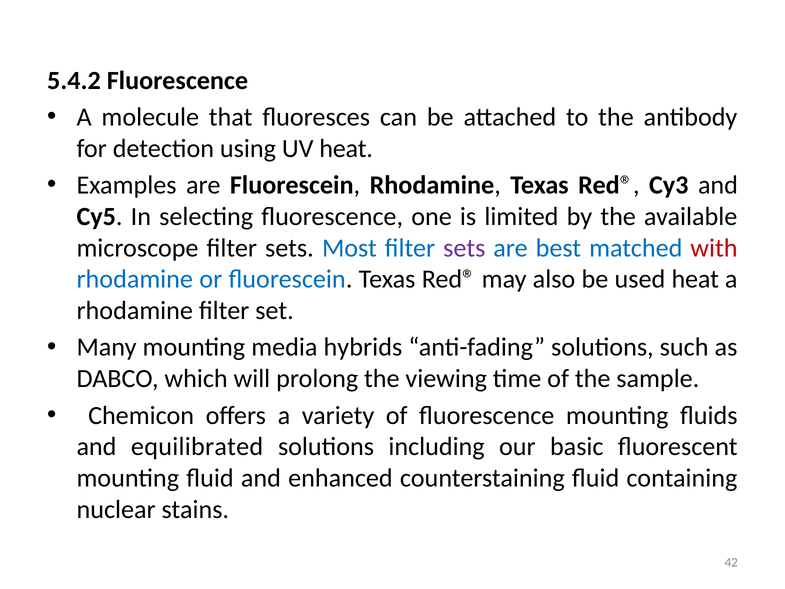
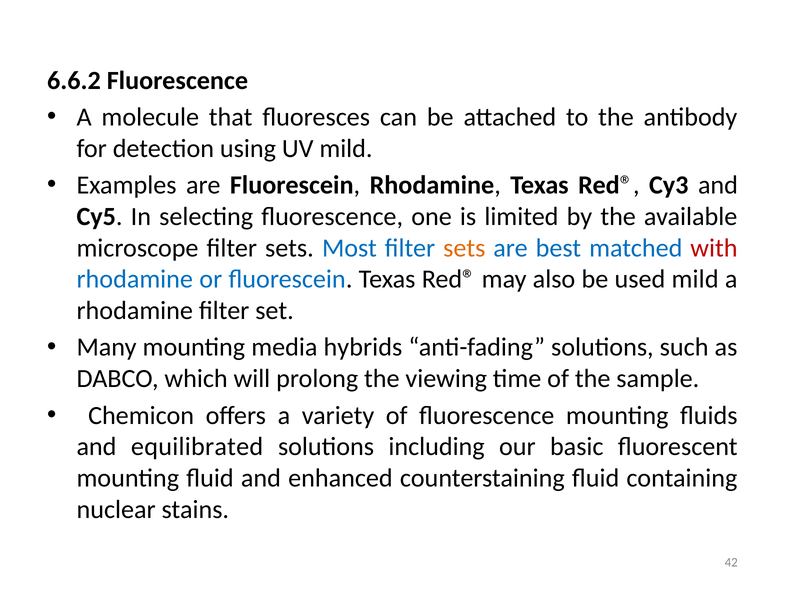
5.4.2: 5.4.2 -> 6.6.2
UV heat: heat -> mild
sets at (464, 248) colour: purple -> orange
used heat: heat -> mild
